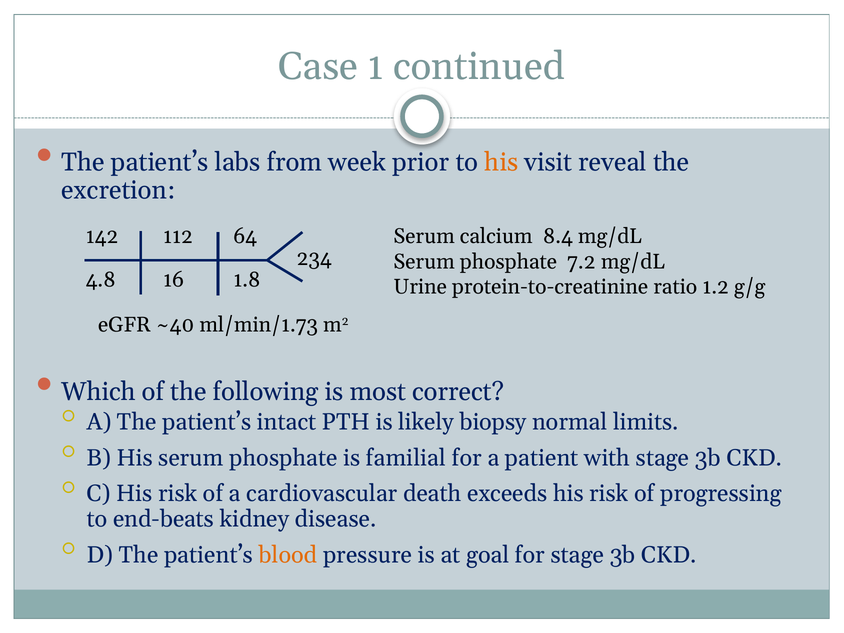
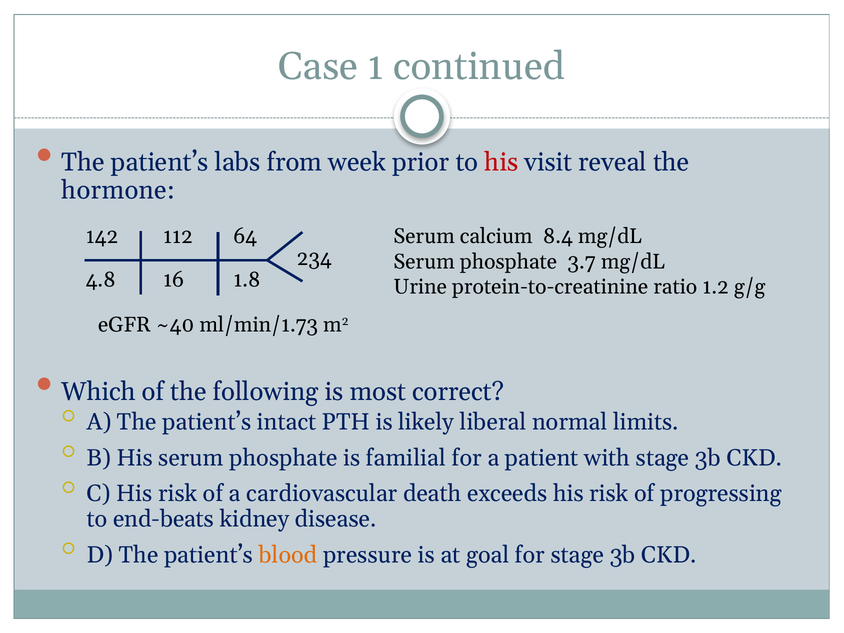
his at (501, 162) colour: orange -> red
excretion: excretion -> hormone
7.2: 7.2 -> 3.7
biopsy: biopsy -> liberal
